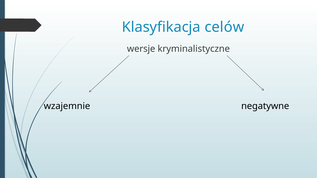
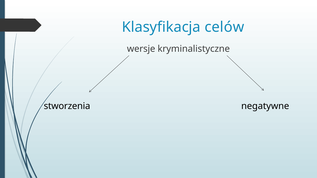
wzajemnie: wzajemnie -> stworzenia
